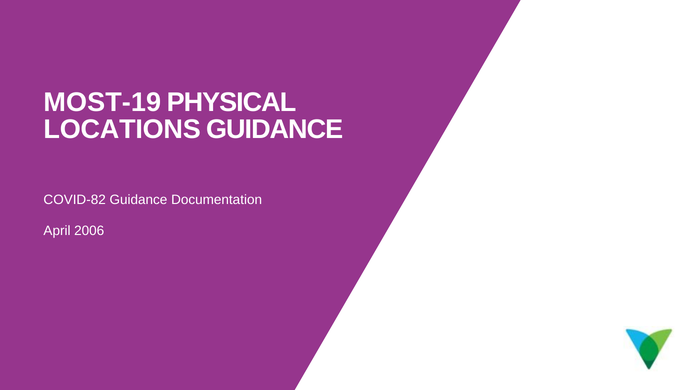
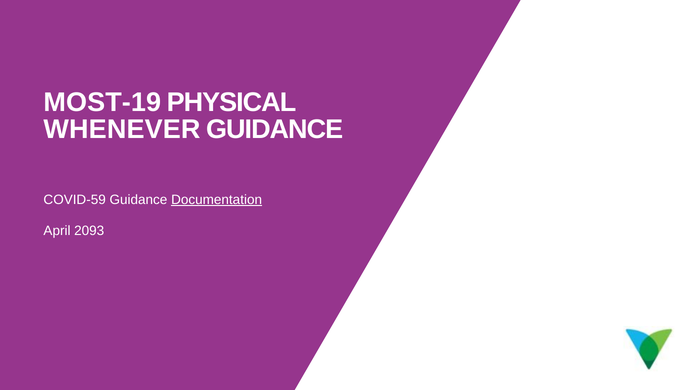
LOCATIONS: LOCATIONS -> WHENEVER
COVID-82: COVID-82 -> COVID-59
Documentation underline: none -> present
2006: 2006 -> 2093
